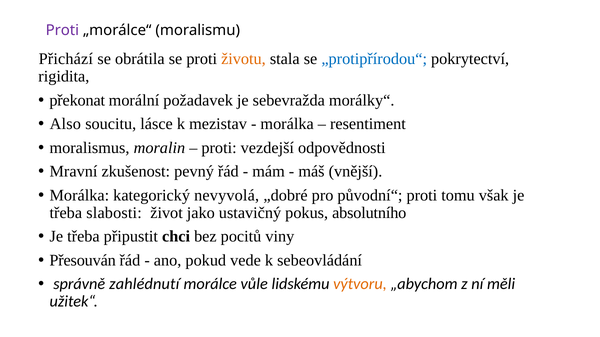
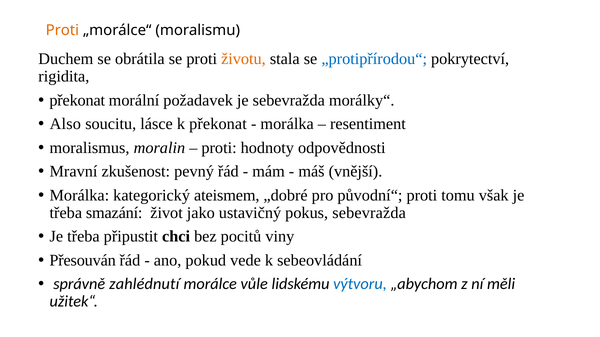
Proti at (62, 30) colour: purple -> orange
Přichází: Přichází -> Duchem
k mezistav: mezistav -> překonat
vezdejší: vezdejší -> hodnoty
nevyvolá: nevyvolá -> ateismem
slabosti: slabosti -> smazání
pokus absolutního: absolutního -> sebevražda
výtvoru colour: orange -> blue
